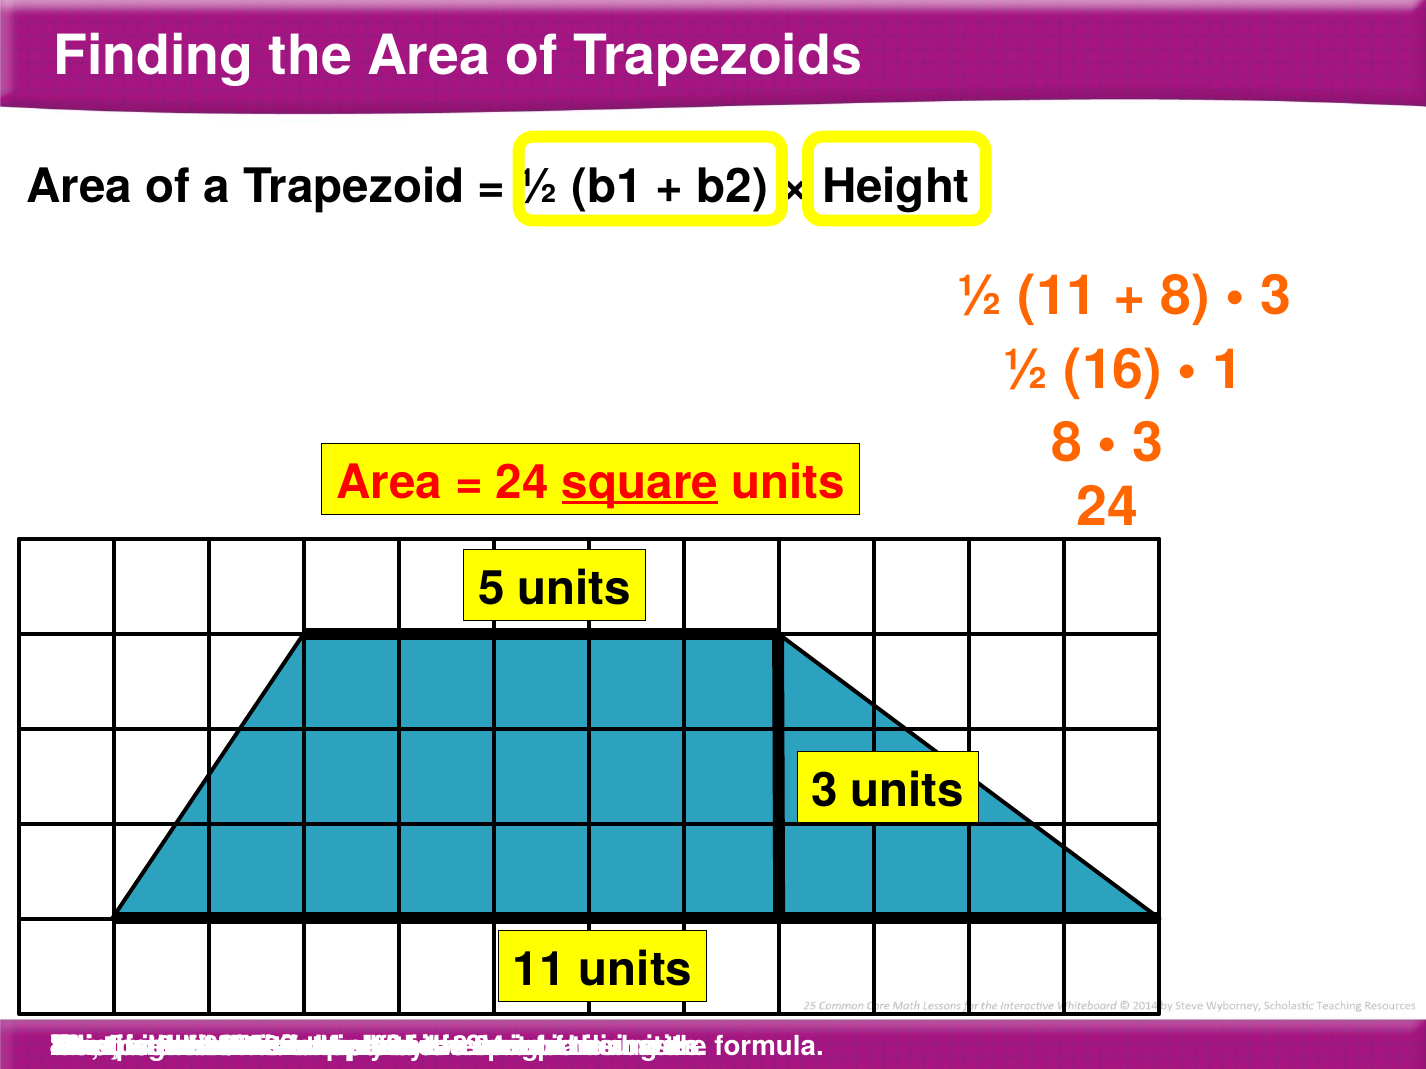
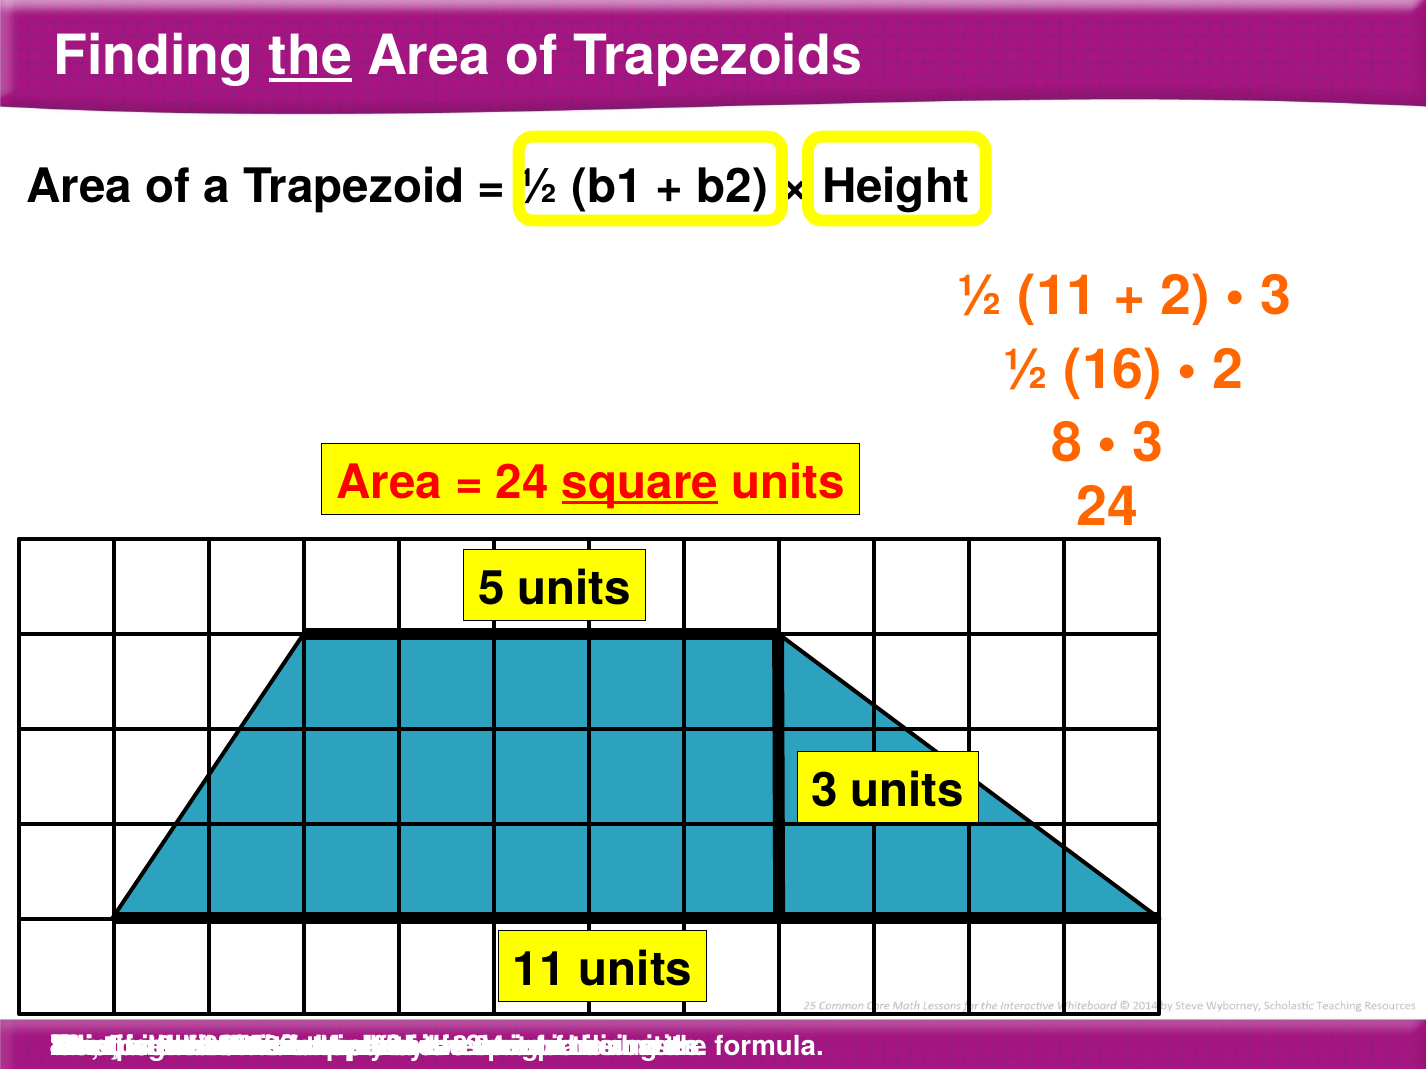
the at (310, 56) underline: none -> present
8 at (1185, 296): 8 -> 2
1 at (1228, 370): 1 -> 2
